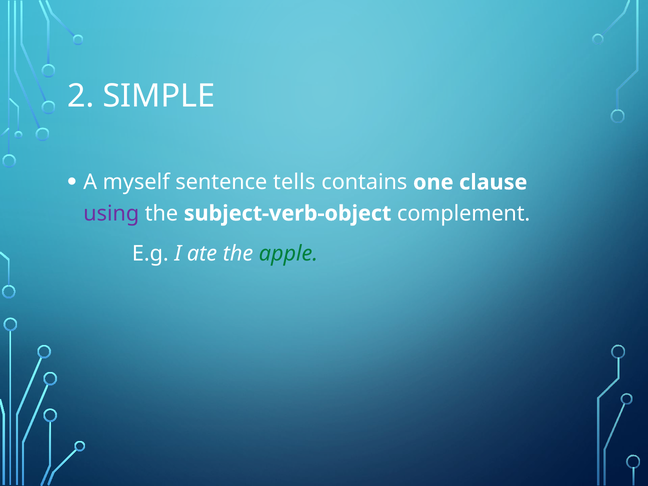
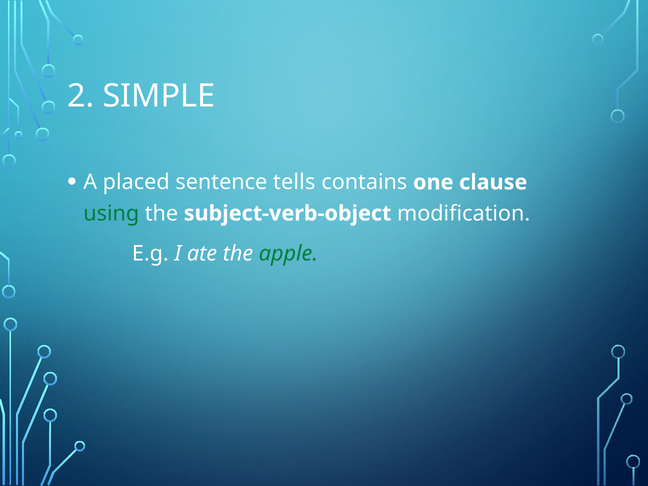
myself: myself -> placed
using colour: purple -> green
complement: complement -> modification
